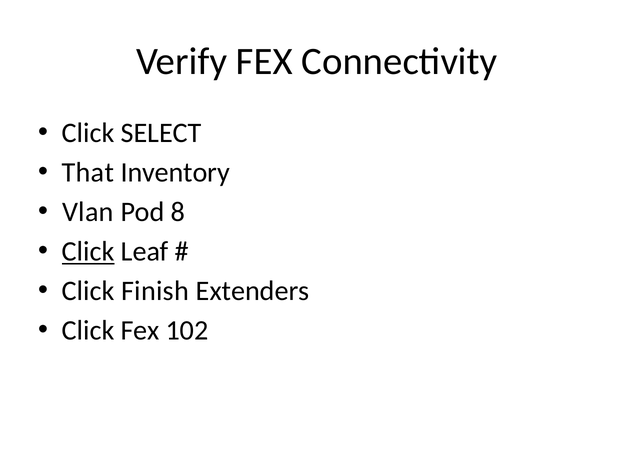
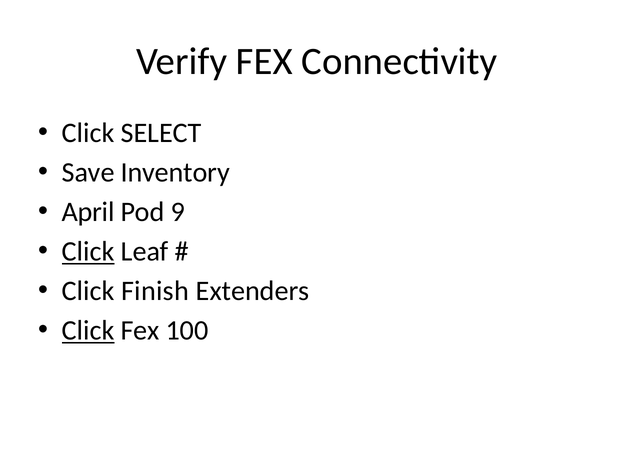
That: That -> Save
Vlan: Vlan -> April
8: 8 -> 9
Click at (88, 330) underline: none -> present
102: 102 -> 100
